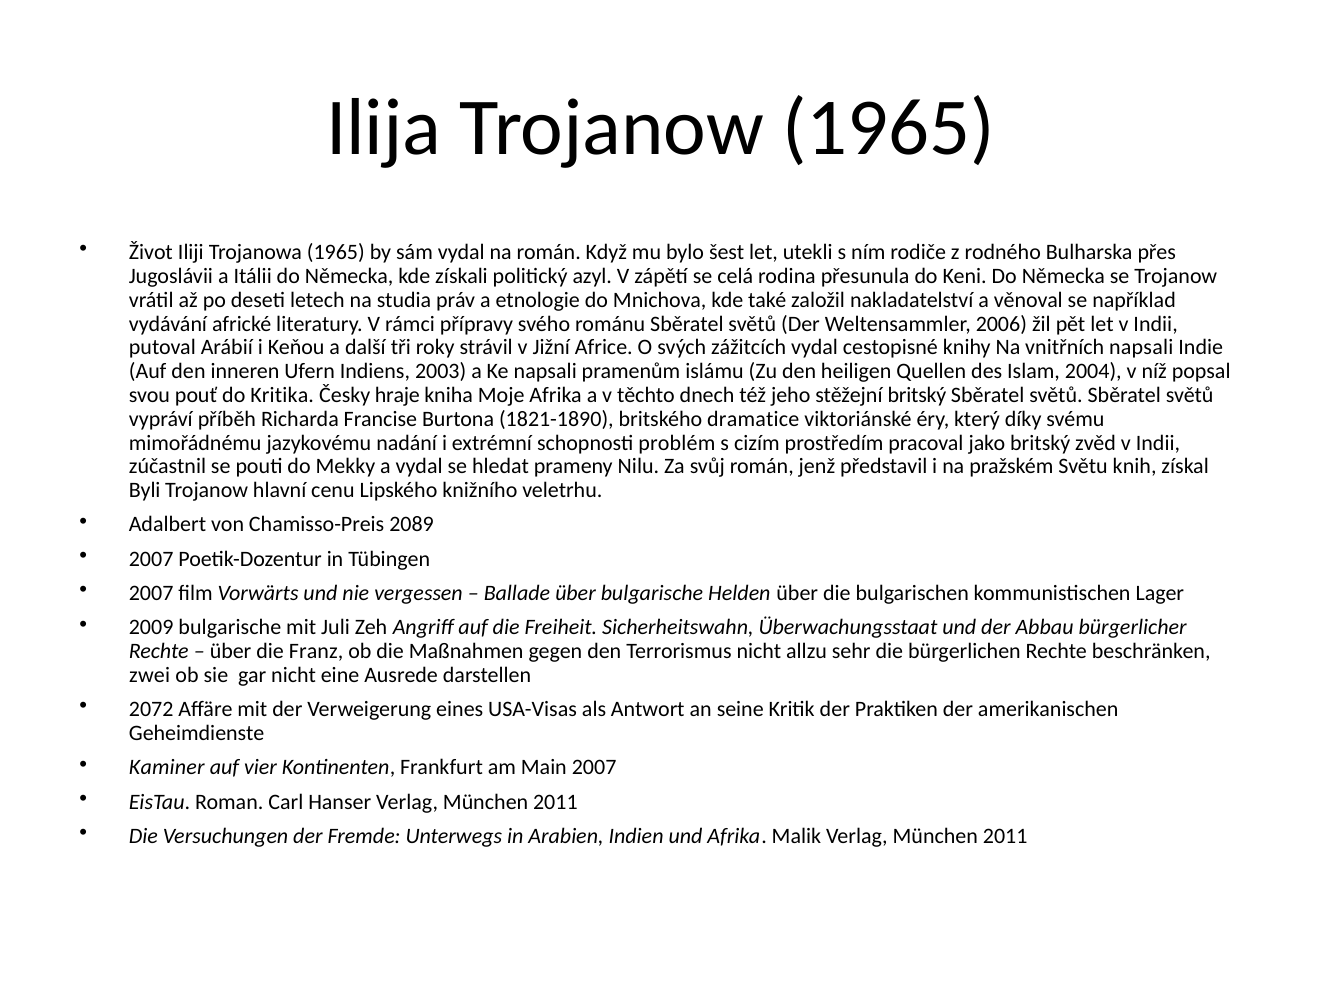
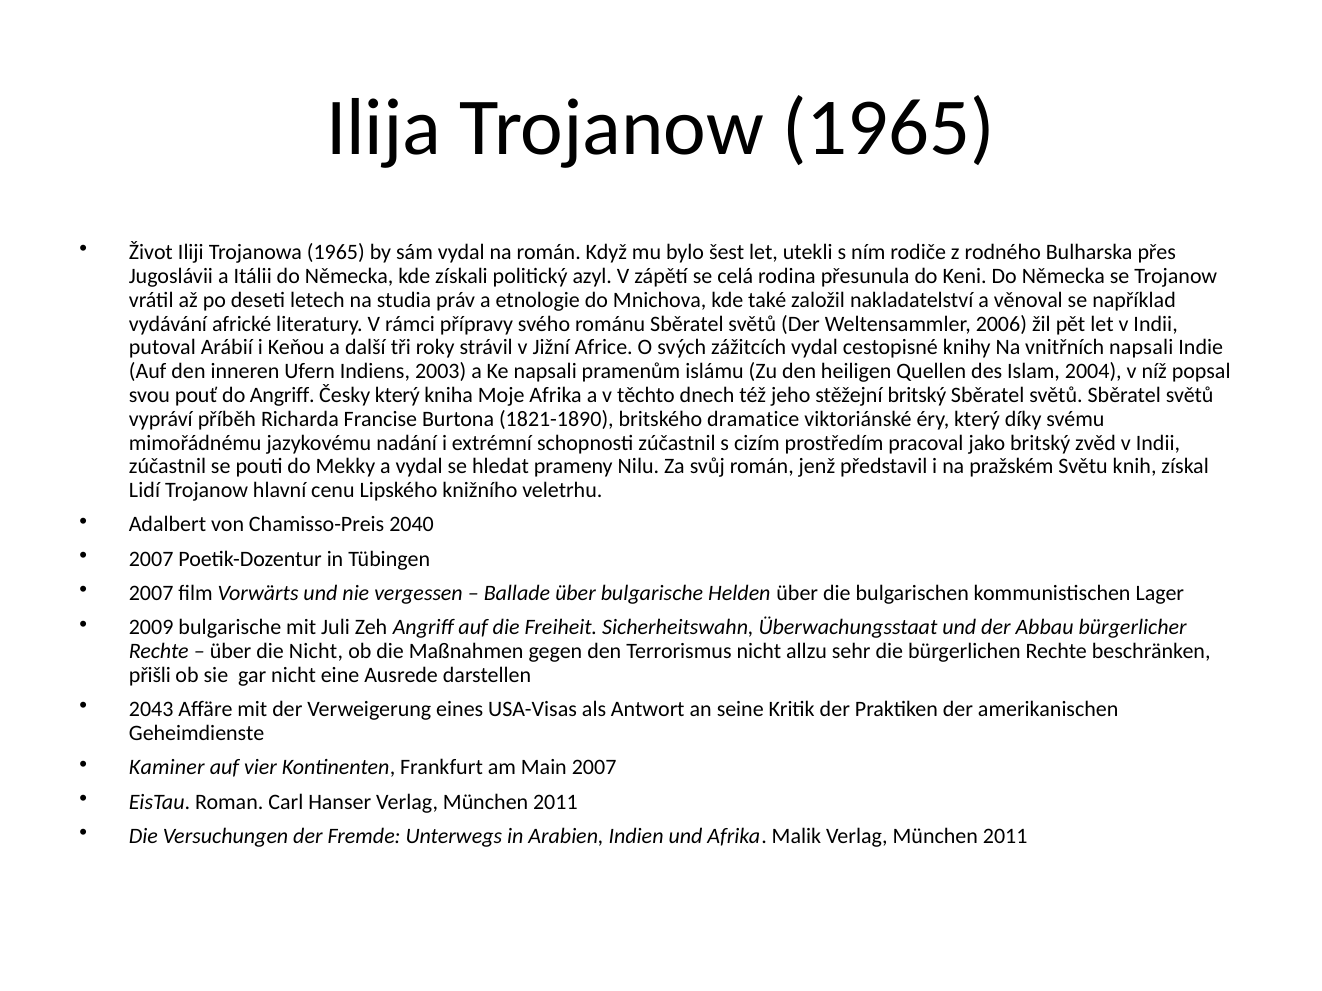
do Kritika: Kritika -> Angriff
Česky hraje: hraje -> který
schopnosti problém: problém -> zúčastnil
Byli: Byli -> Lidí
2089: 2089 -> 2040
die Franz: Franz -> Nicht
zwei: zwei -> přišli
2072: 2072 -> 2043
